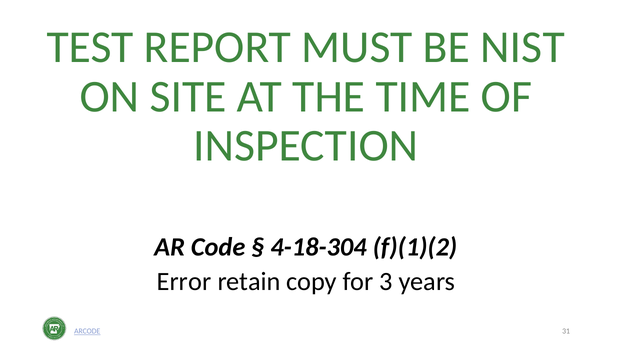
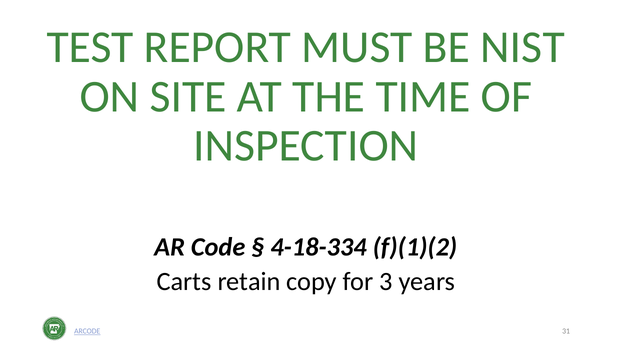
4-18-304: 4-18-304 -> 4-18-334
Error: Error -> Carts
